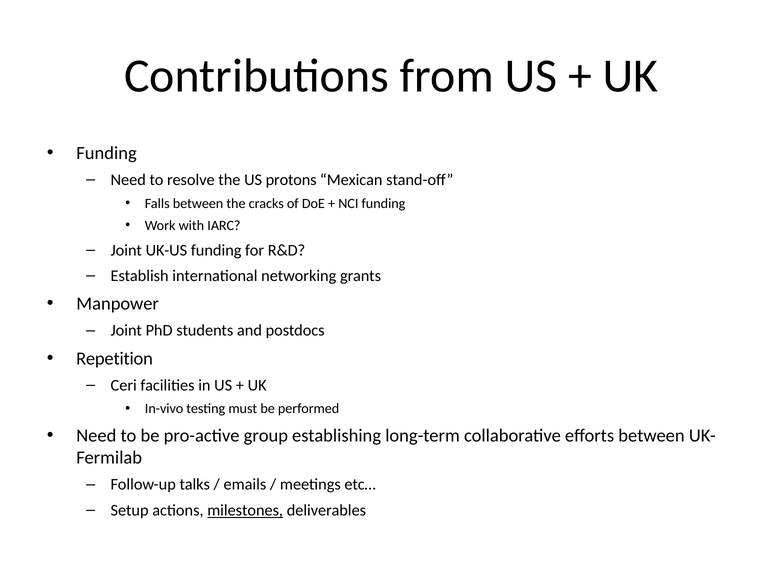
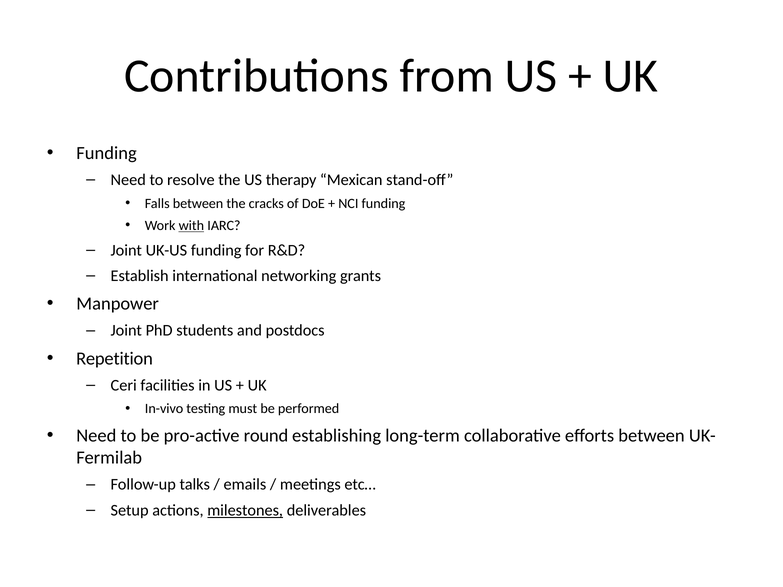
protons: protons -> therapy
with underline: none -> present
group: group -> round
